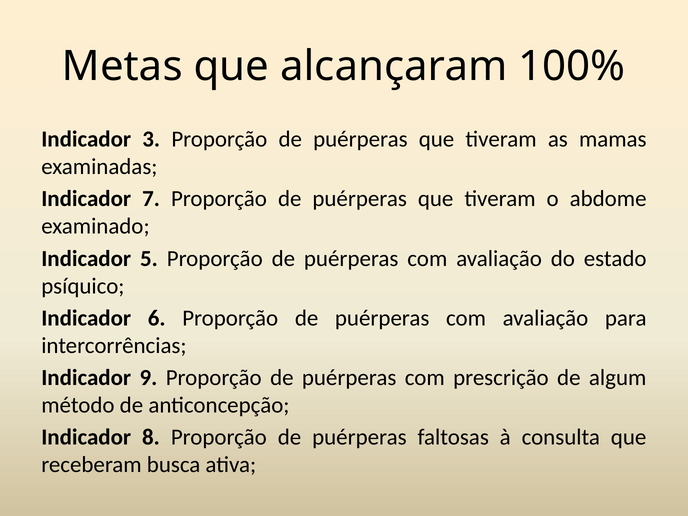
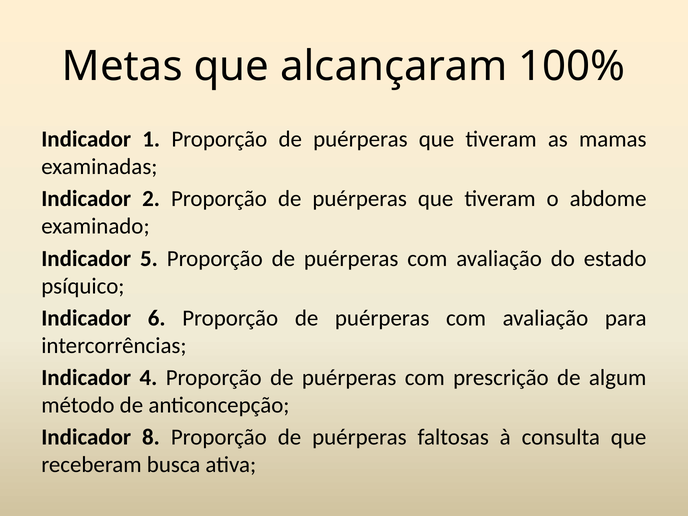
3: 3 -> 1
7: 7 -> 2
9: 9 -> 4
